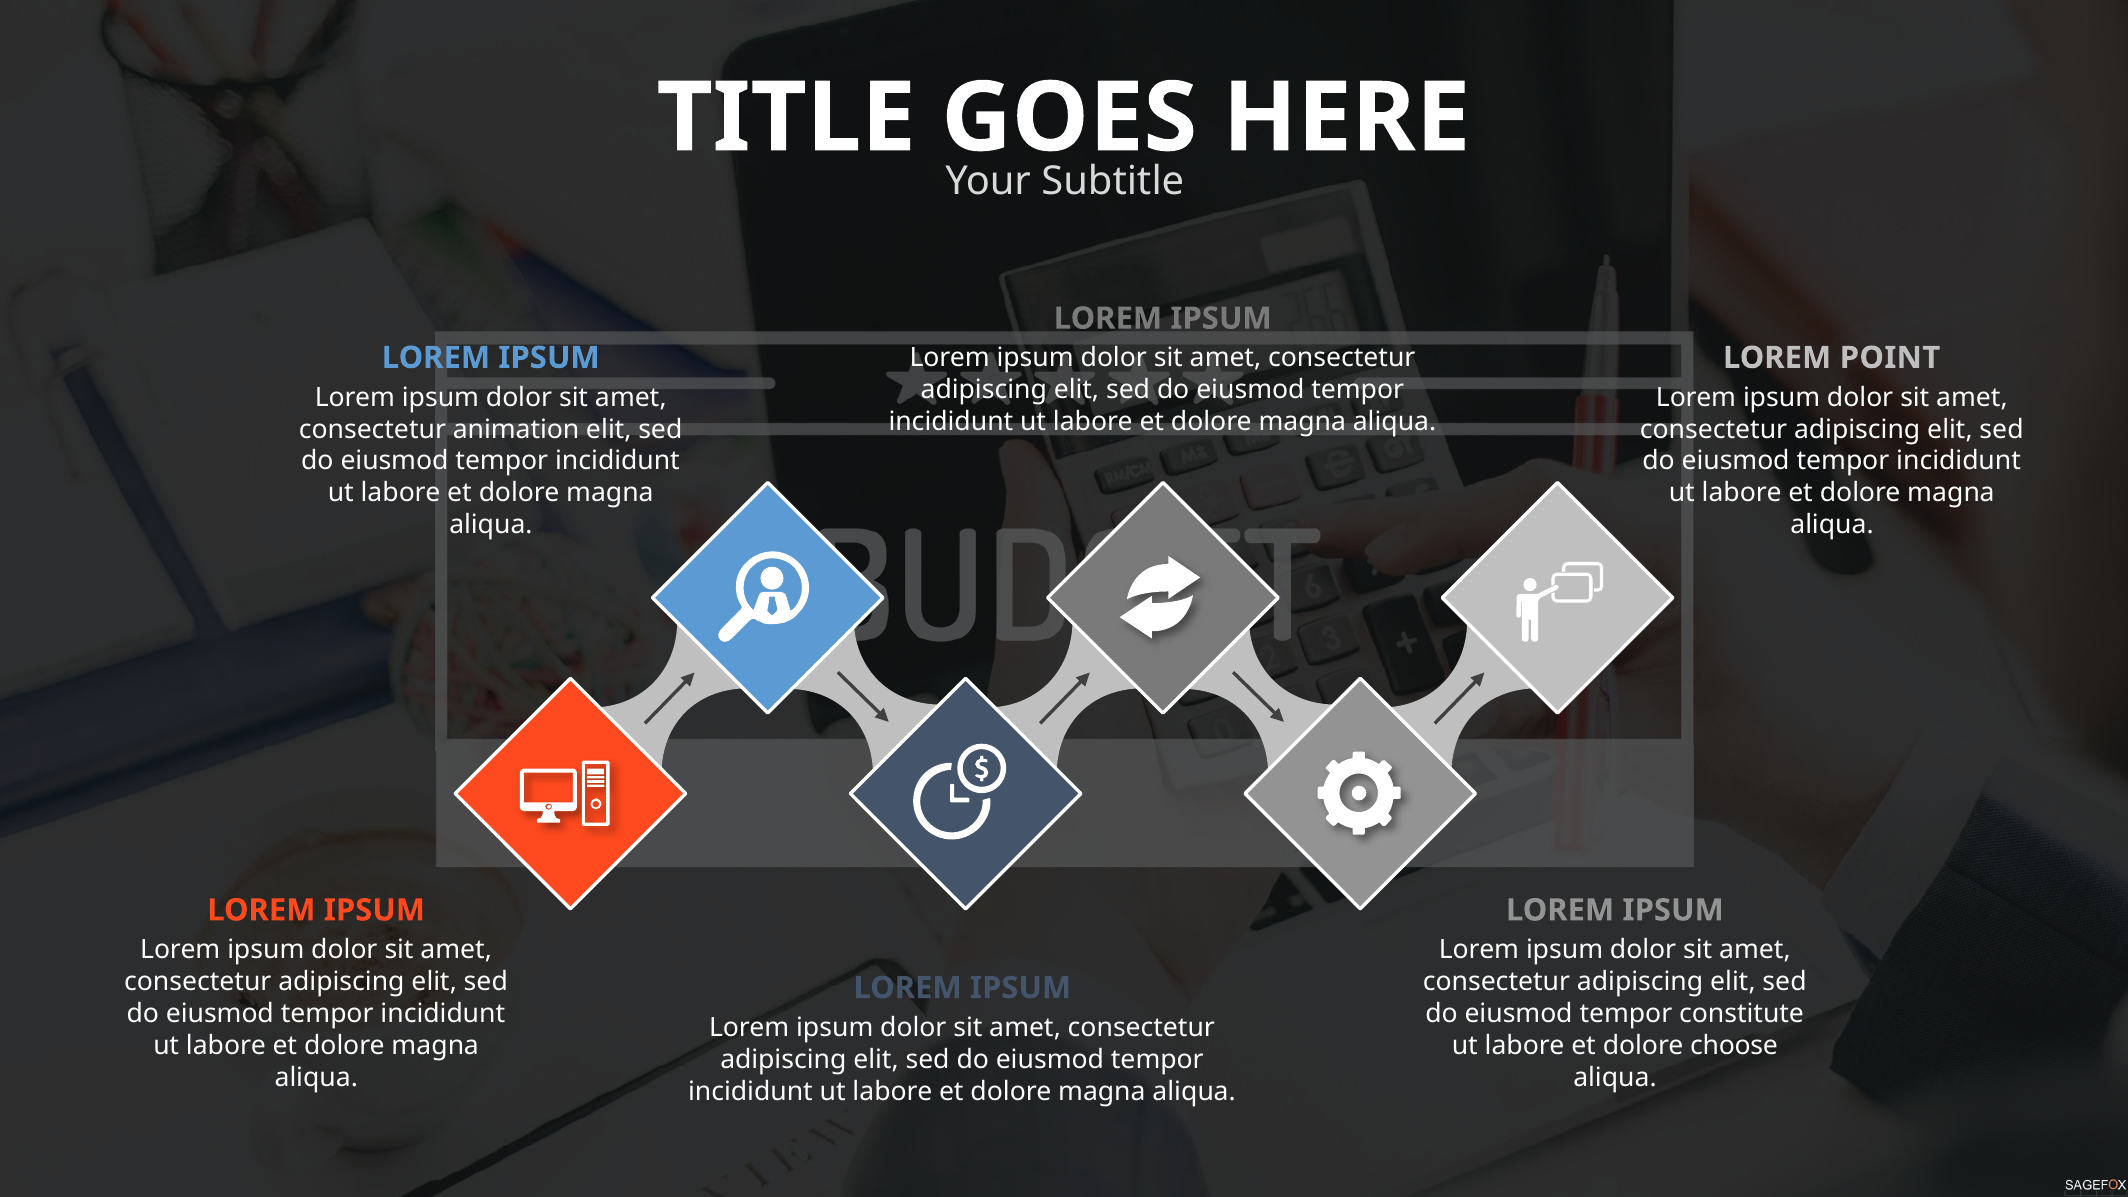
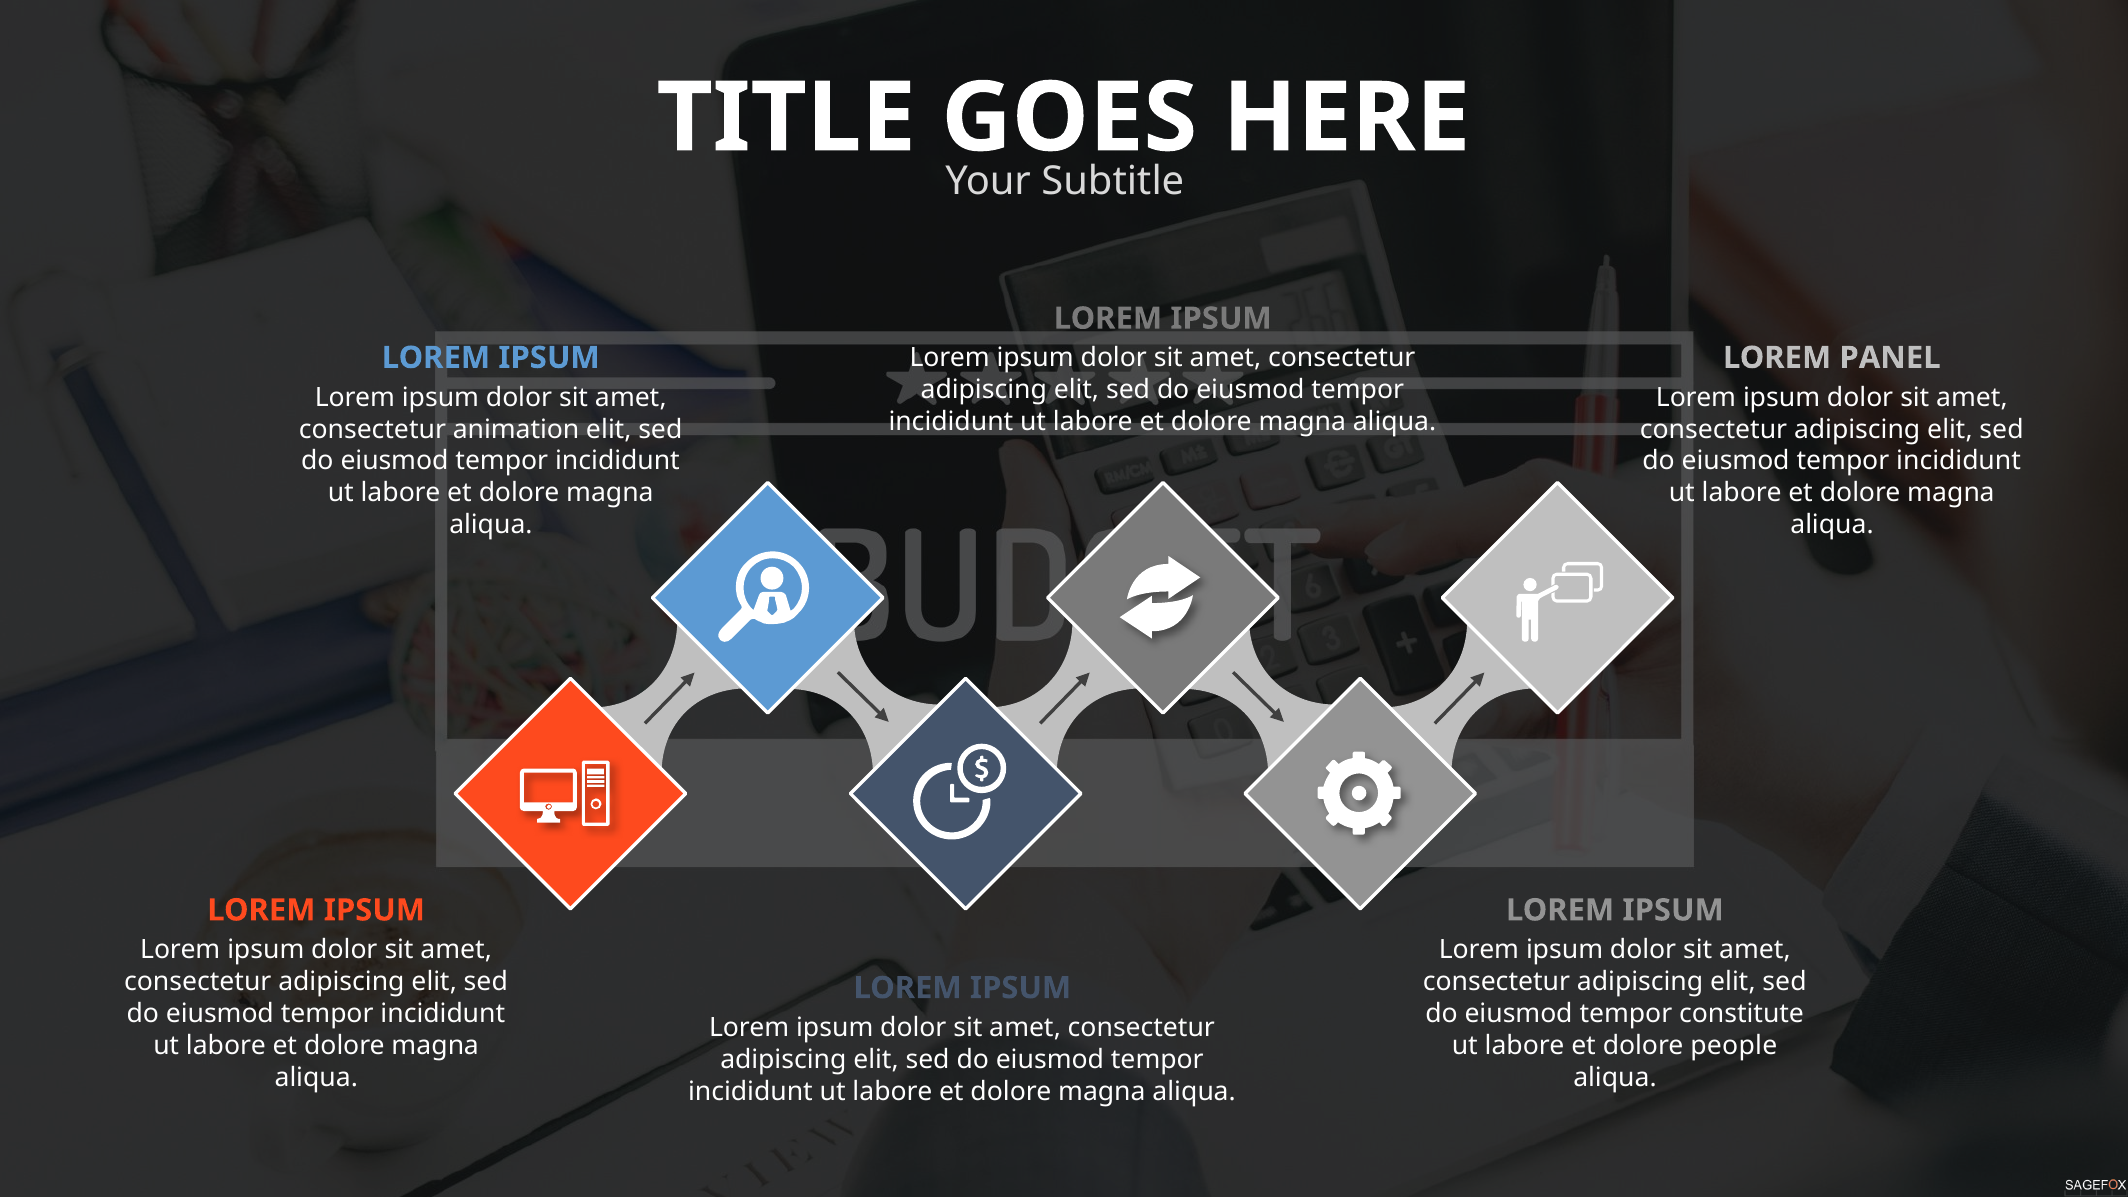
POINT: POINT -> PANEL
choose: choose -> people
